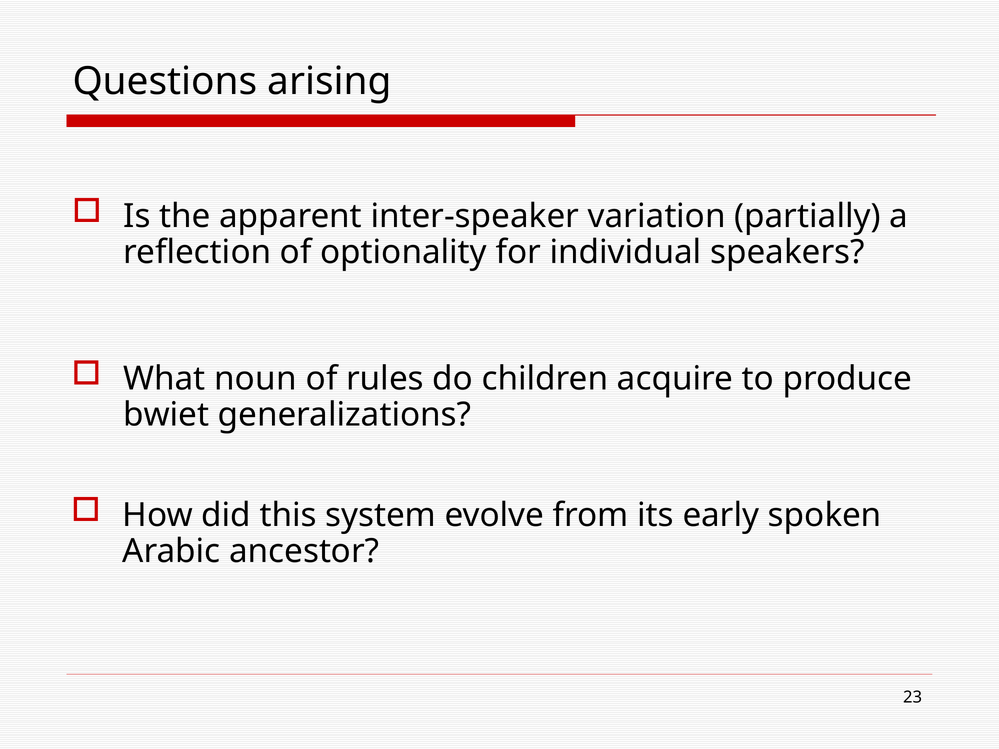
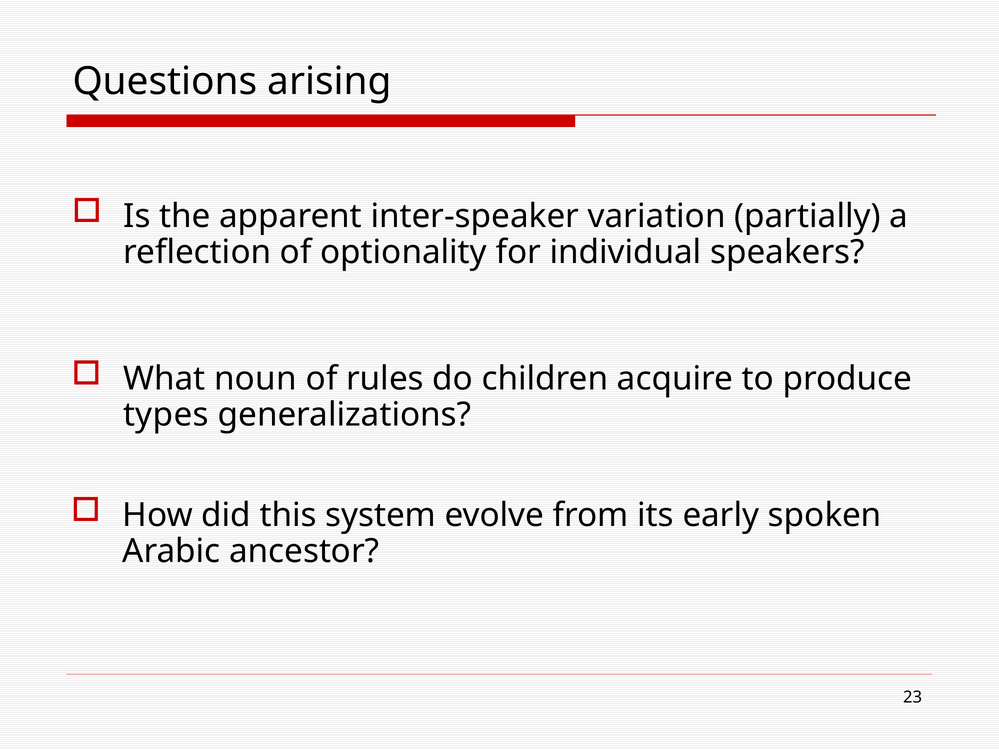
bwiet: bwiet -> types
